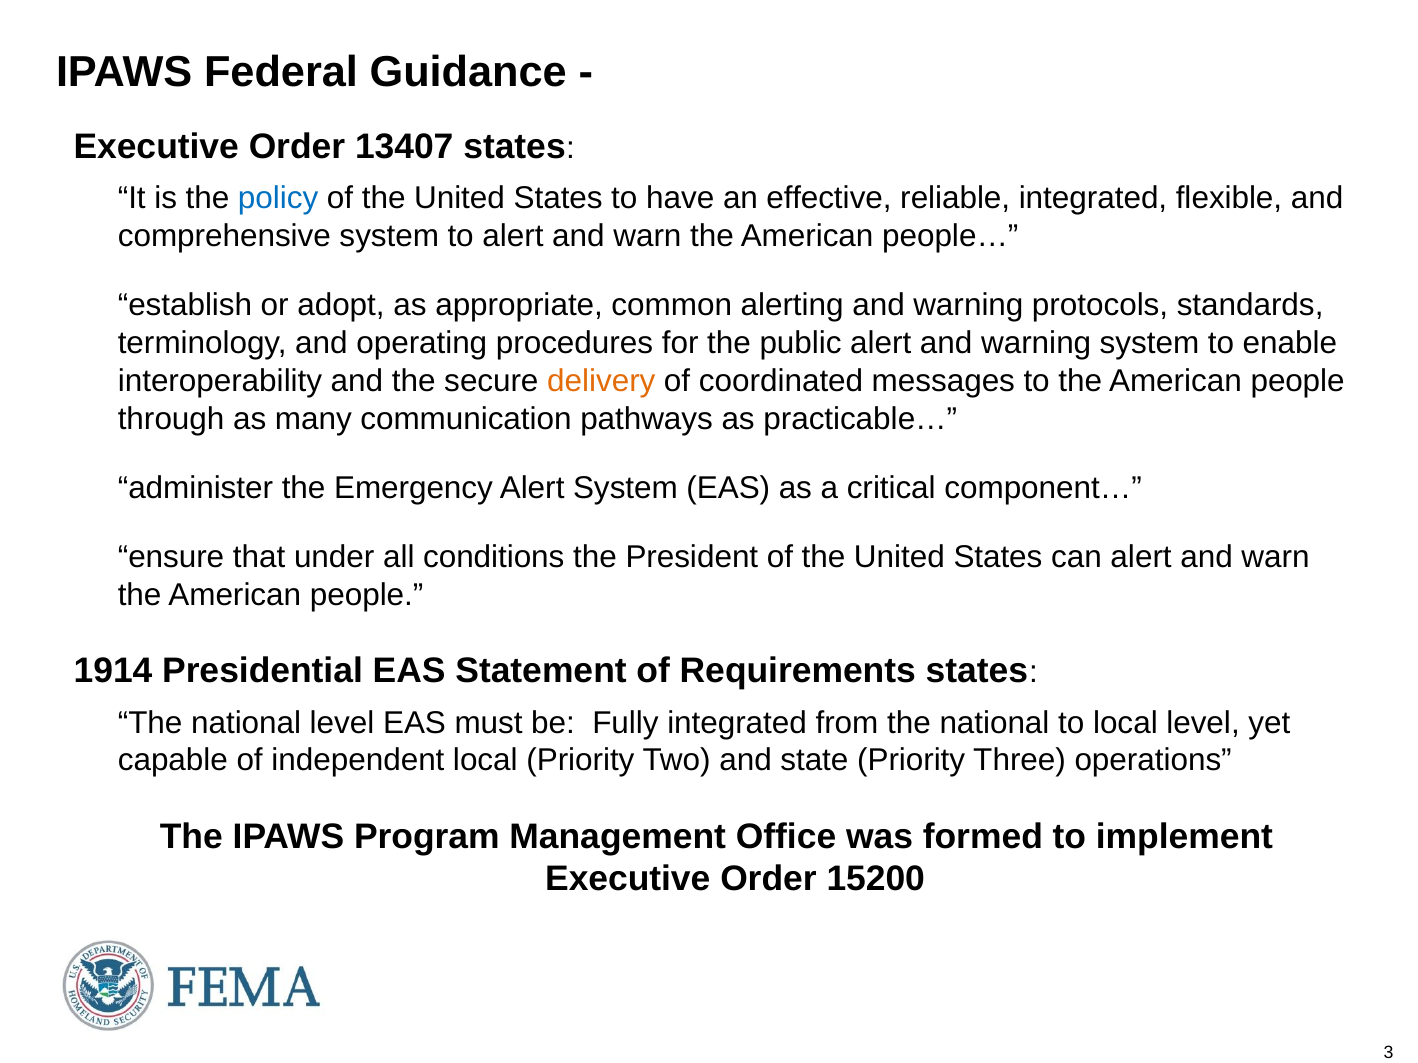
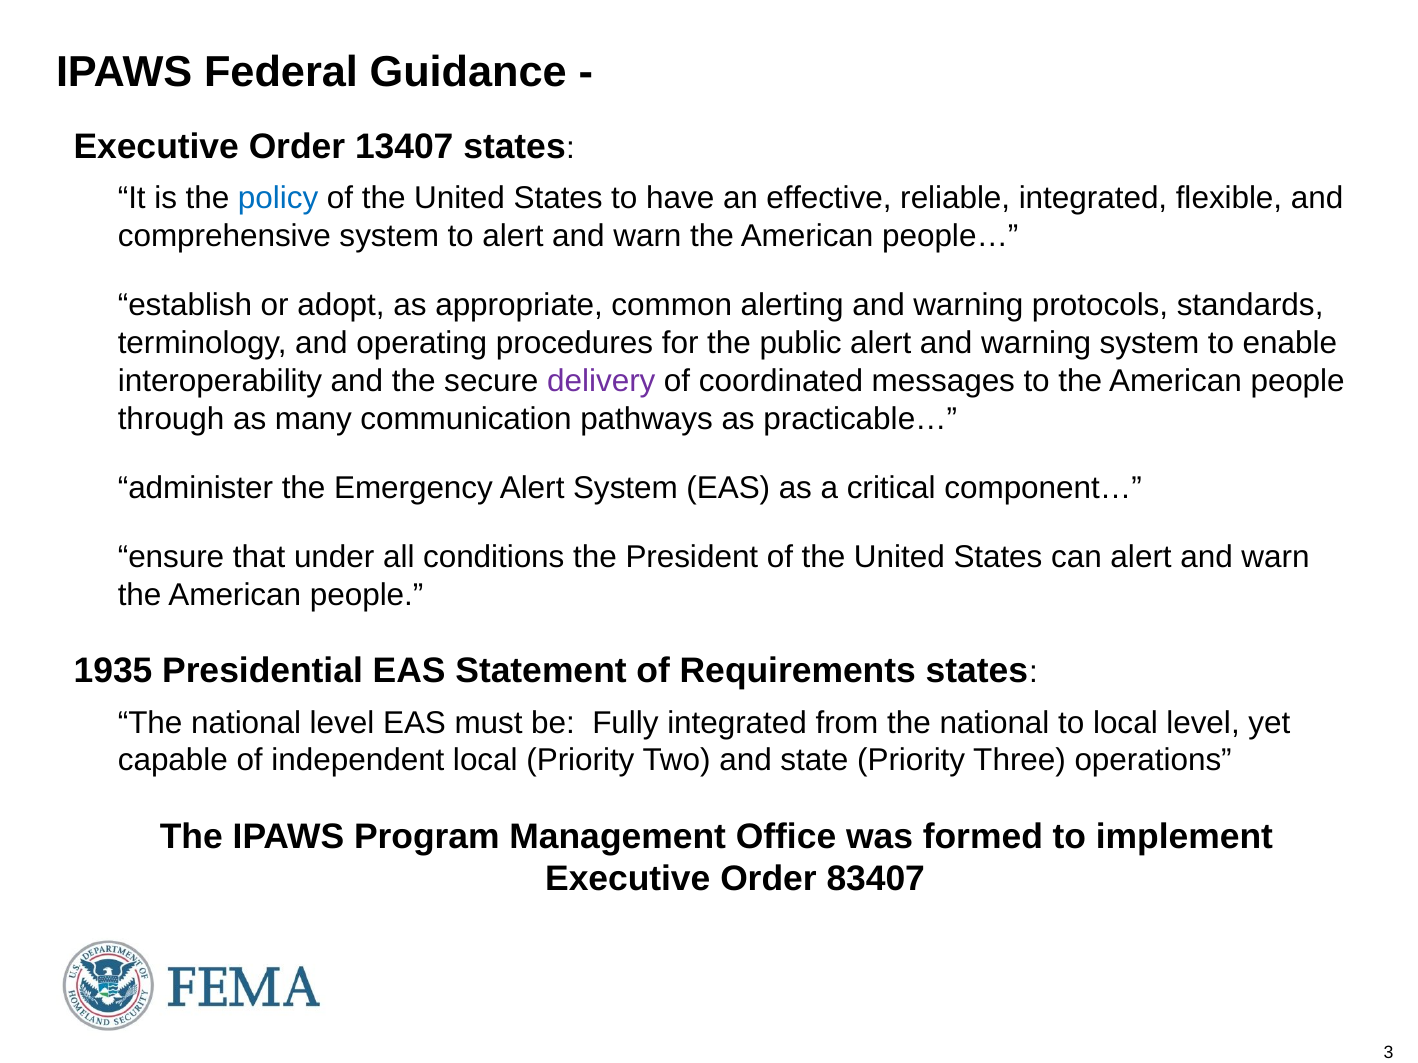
delivery colour: orange -> purple
1914: 1914 -> 1935
15200: 15200 -> 83407
